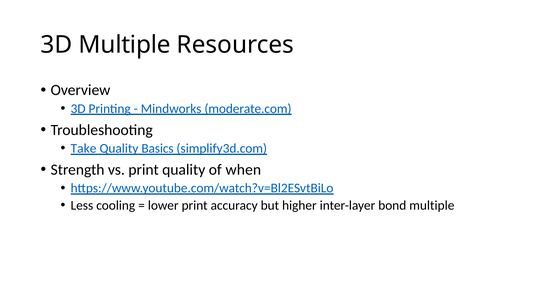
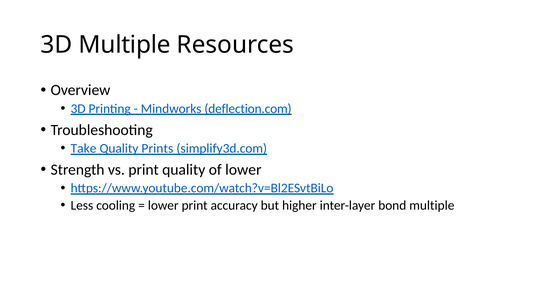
moderate.com: moderate.com -> deflection.com
Basics: Basics -> Prints
of when: when -> lower
